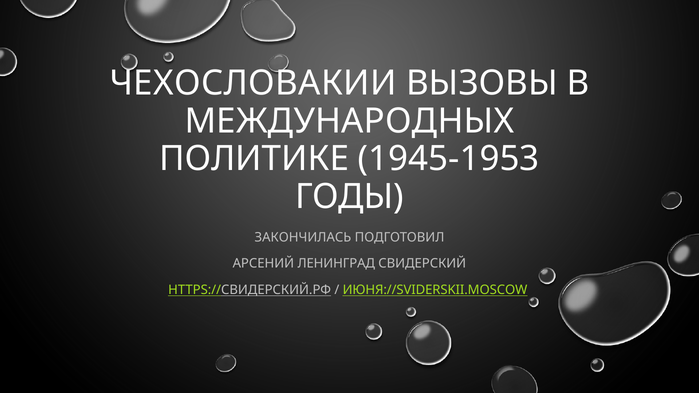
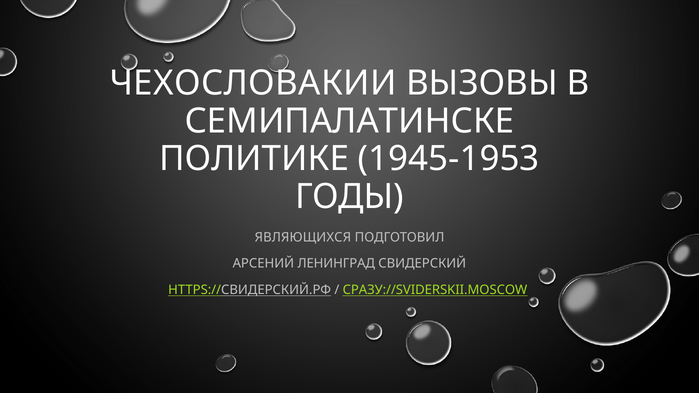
МЕЖДУНАРОДНЫХ: МЕЖДУНАРОДНЫХ -> СЕМИПАЛАТИНСКЕ
ЗАКОНЧИЛАСЬ: ЗАКОНЧИЛАСЬ -> ЯВЛЯЮЩИХСЯ
ИЮНЯ://SVIDERSKII.MOSCOW: ИЮНЯ://SVIDERSKII.MOSCOW -> СРАЗУ://SVIDERSKII.MOSCOW
